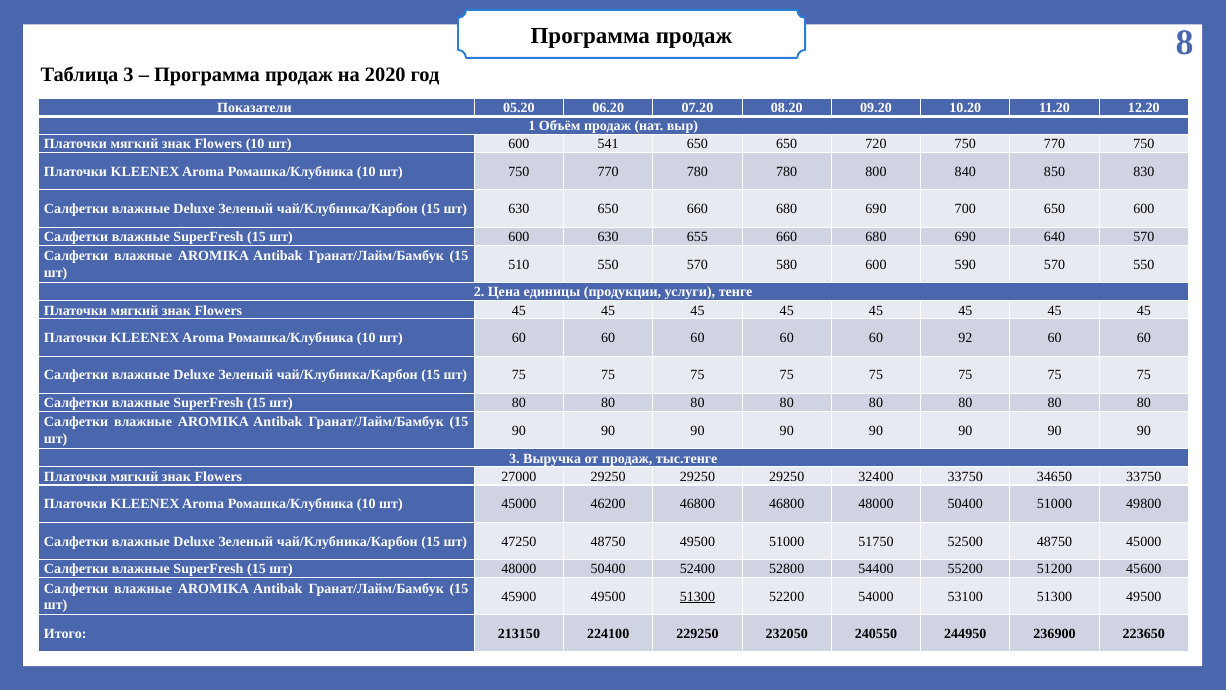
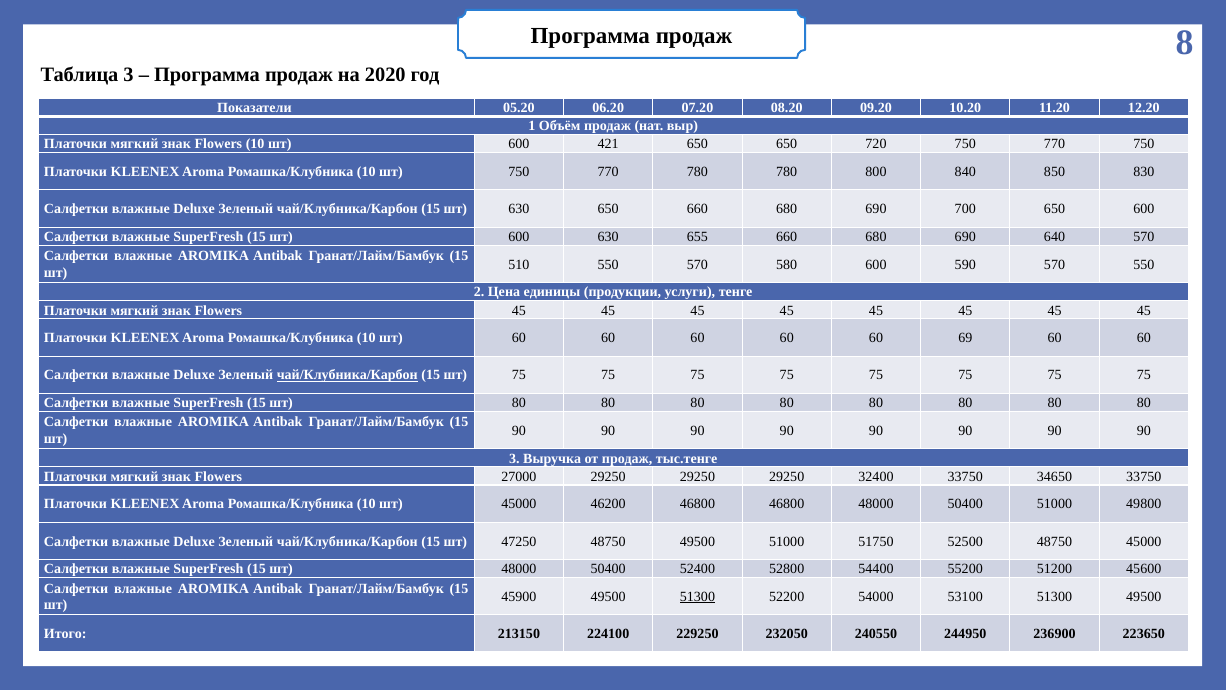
541: 541 -> 421
92: 92 -> 69
чай/Клубника/Карбон at (347, 375) underline: none -> present
